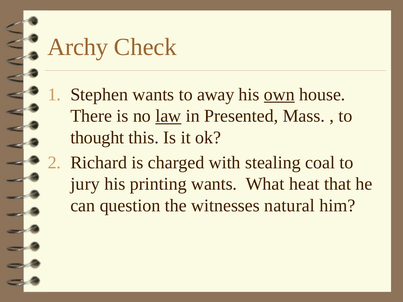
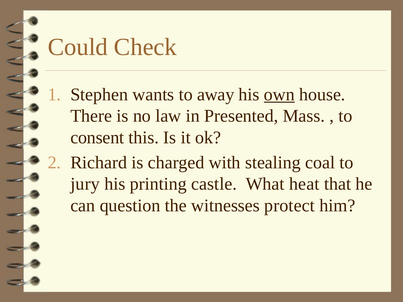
Archy: Archy -> Could
law underline: present -> none
thought: thought -> consent
printing wants: wants -> castle
natural: natural -> protect
